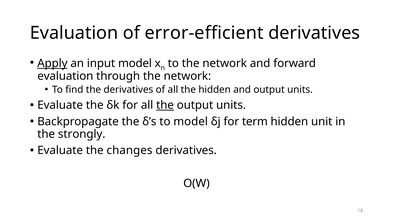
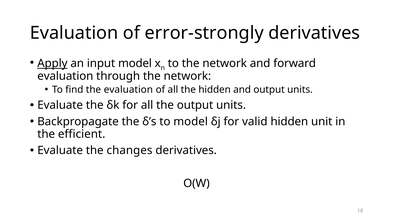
error-efficient: error-efficient -> error-strongly
the derivatives: derivatives -> evaluation
the at (165, 105) underline: present -> none
term: term -> valid
strongly: strongly -> efficient
